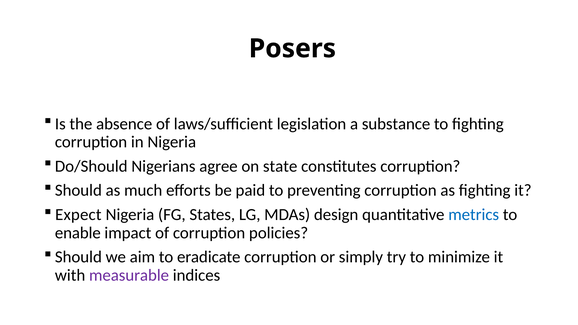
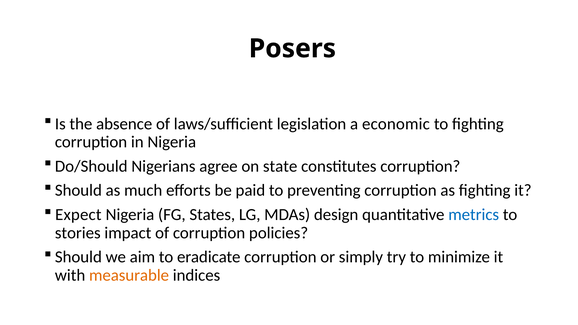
substance: substance -> economic
enable: enable -> stories
measurable colour: purple -> orange
